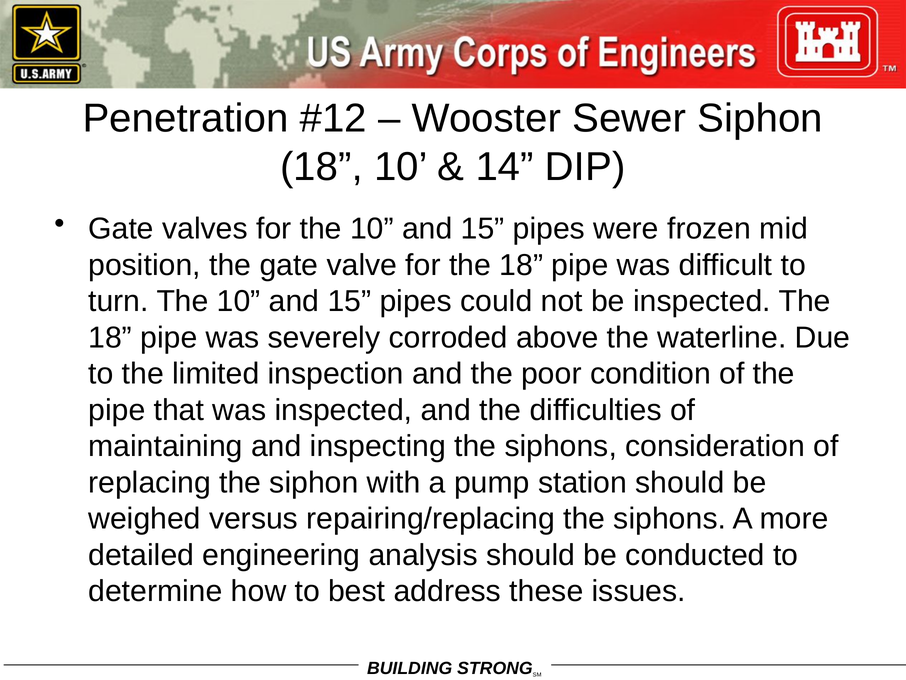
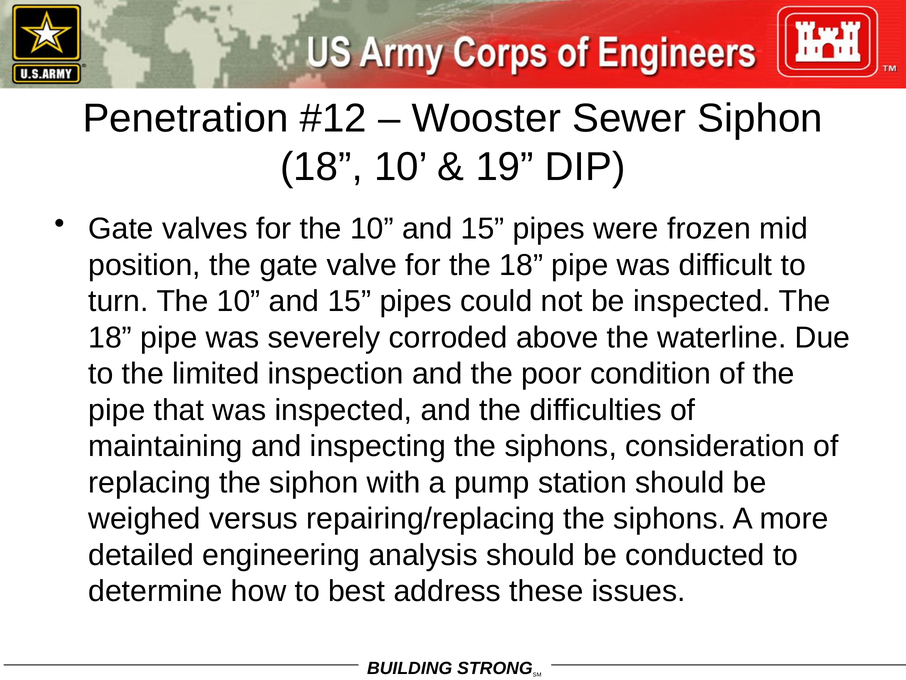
14: 14 -> 19
